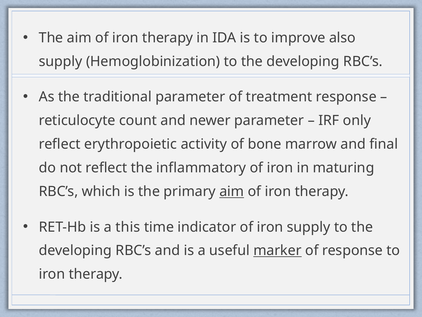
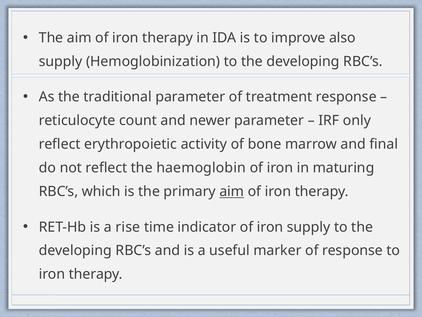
inflammatory: inflammatory -> haemoglobin
this: this -> rise
marker underline: present -> none
